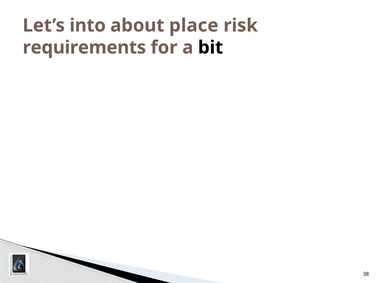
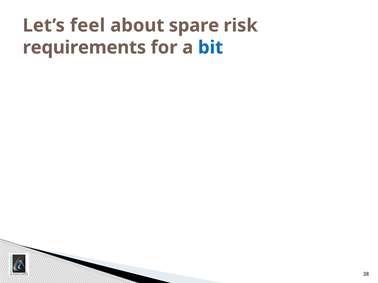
into: into -> feel
place: place -> spare
bit colour: black -> blue
